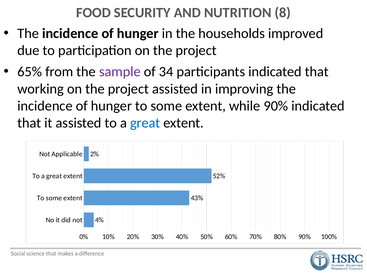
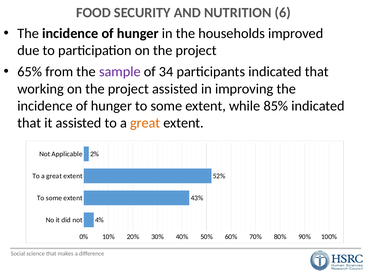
8: 8 -> 6
while 90%: 90% -> 85%
great at (145, 123) colour: blue -> orange
